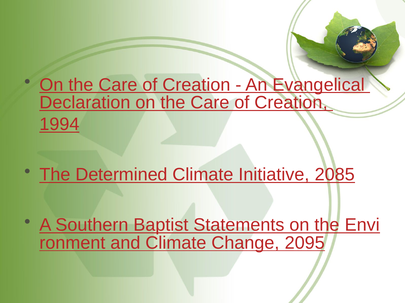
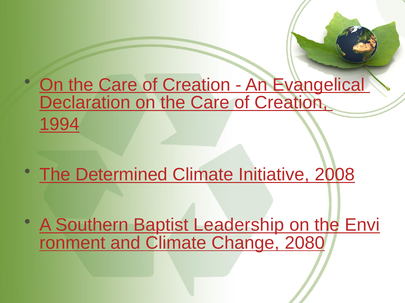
2085: 2085 -> 2008
Statements: Statements -> Leadership
2095: 2095 -> 2080
